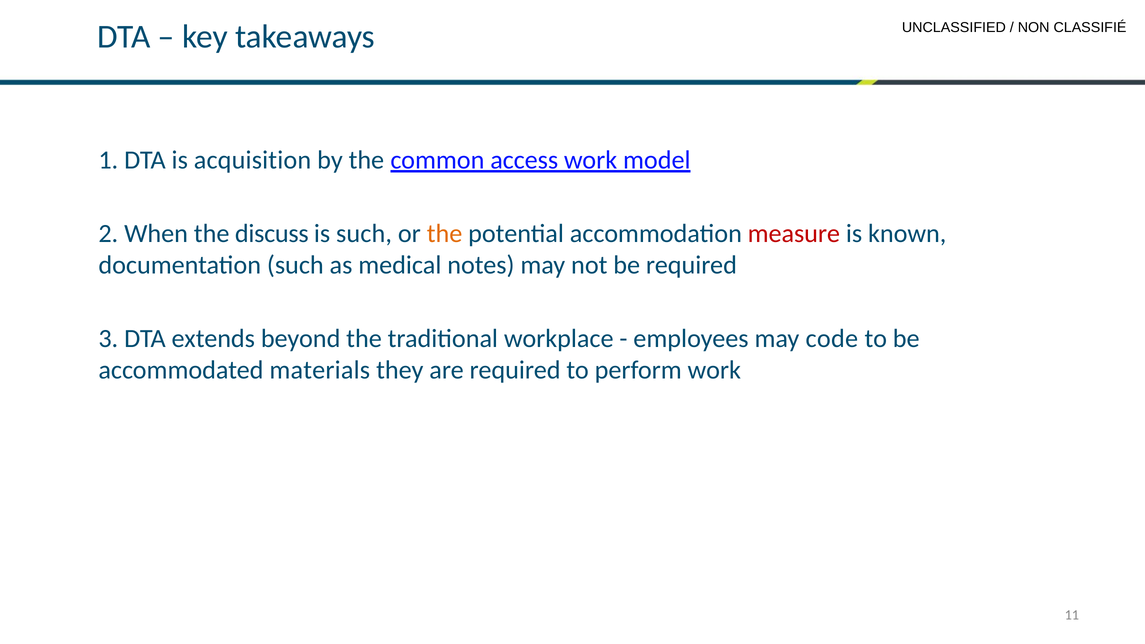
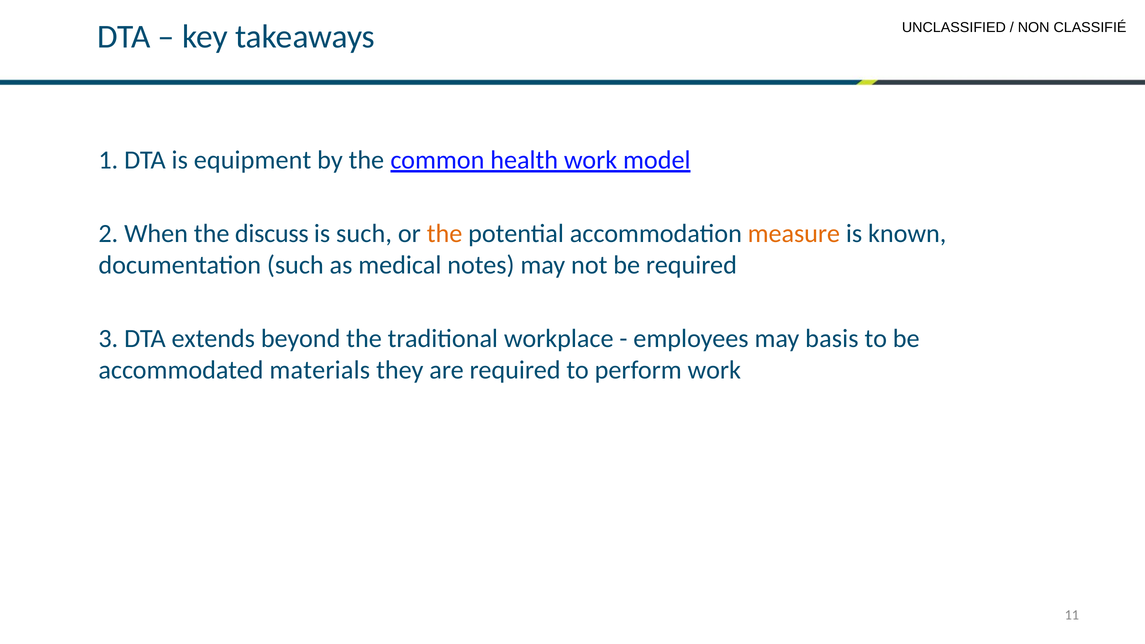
acquisition: acquisition -> equipment
access: access -> health
measure colour: red -> orange
code: code -> basis
